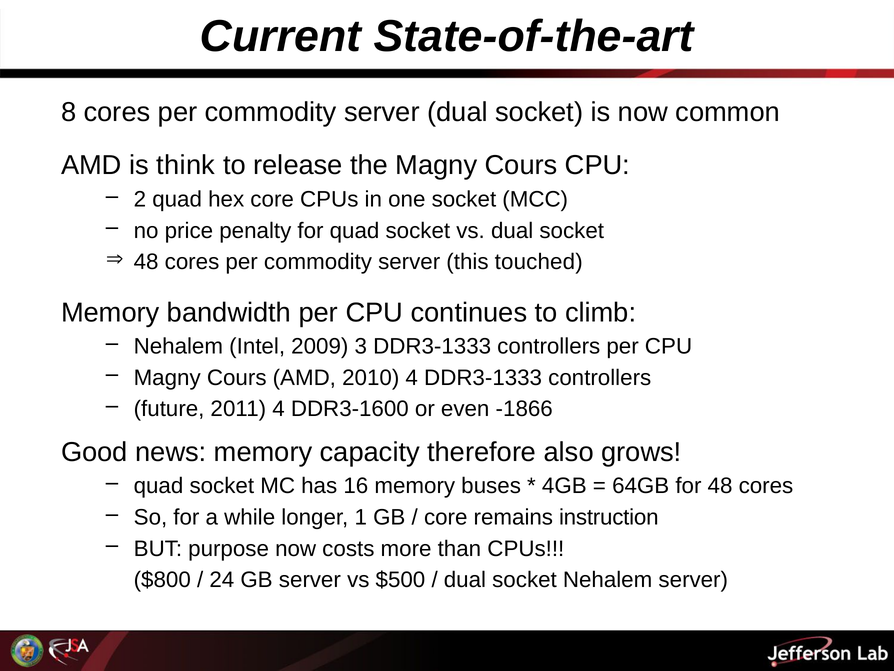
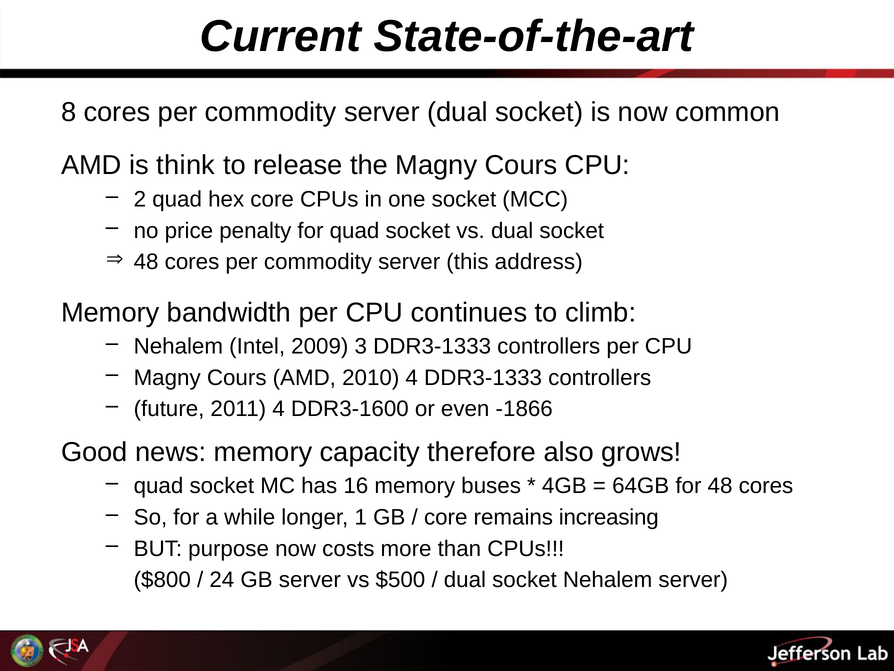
touched: touched -> address
instruction: instruction -> increasing
